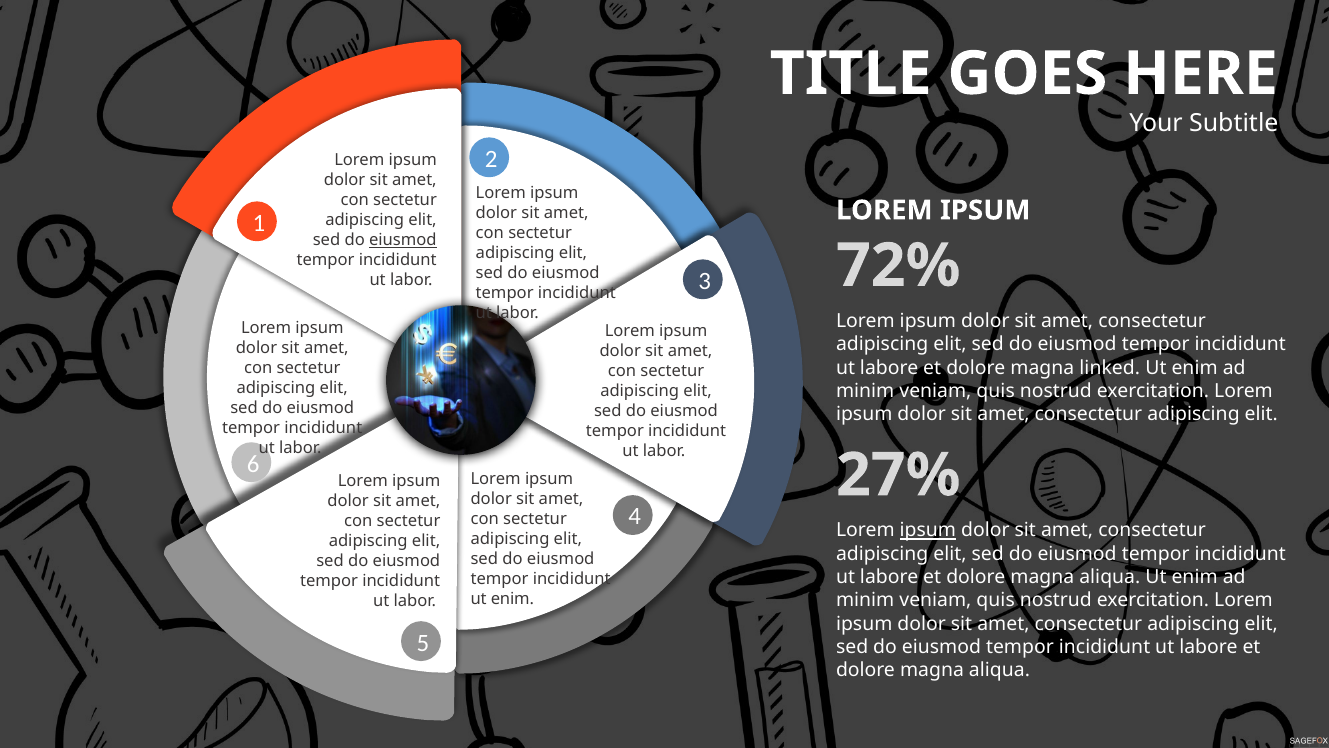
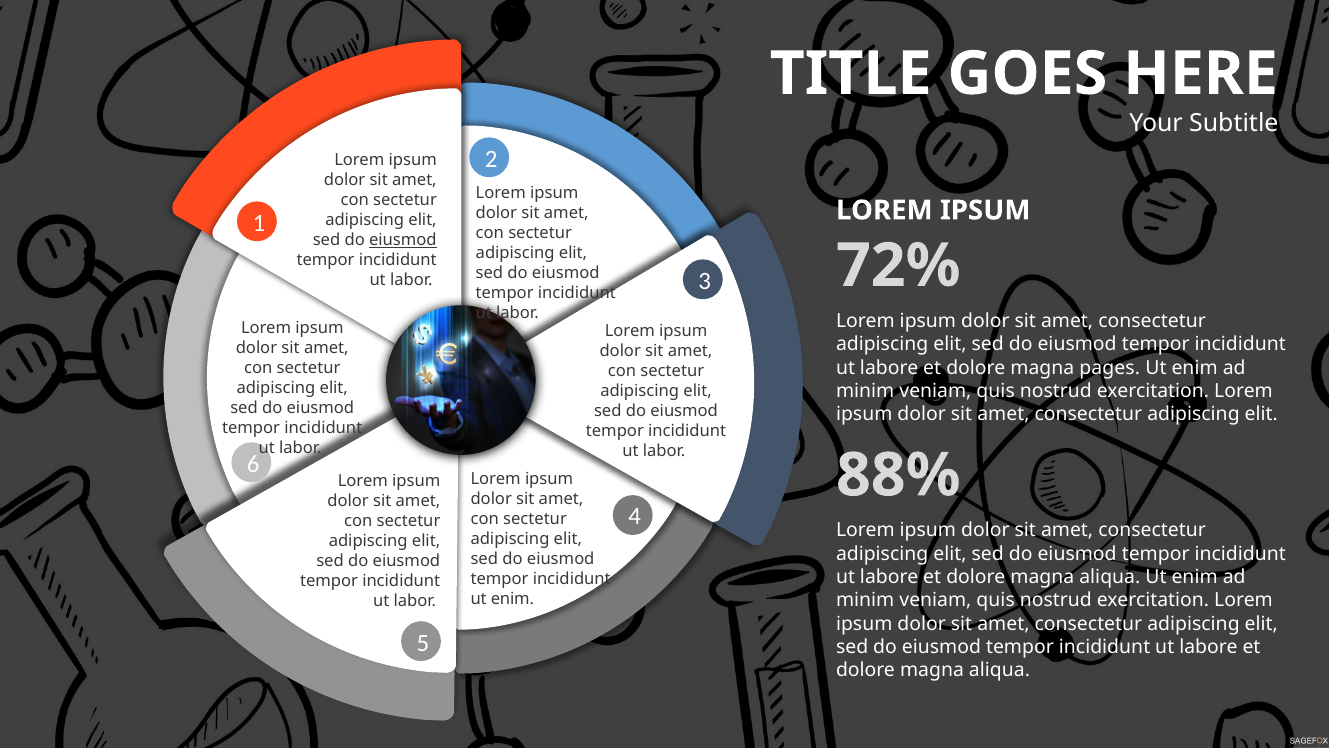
linked: linked -> pages
27%: 27% -> 88%
ipsum at (928, 530) underline: present -> none
